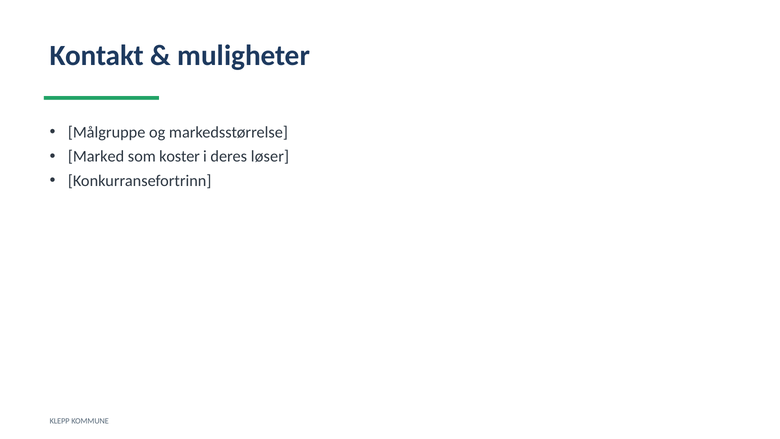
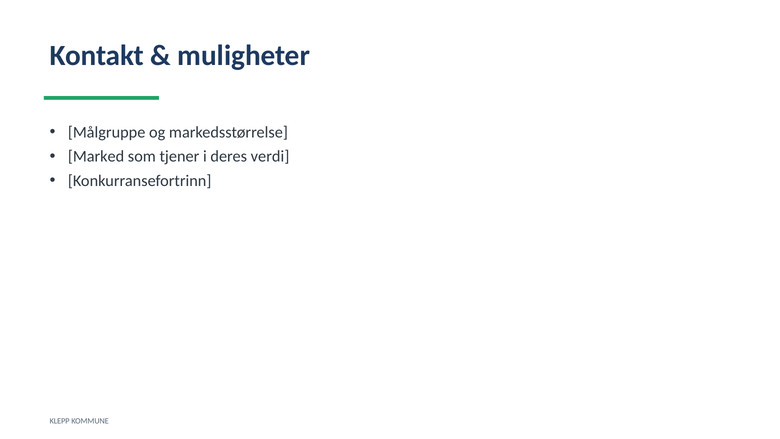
koster: koster -> tjener
løser: løser -> verdi
